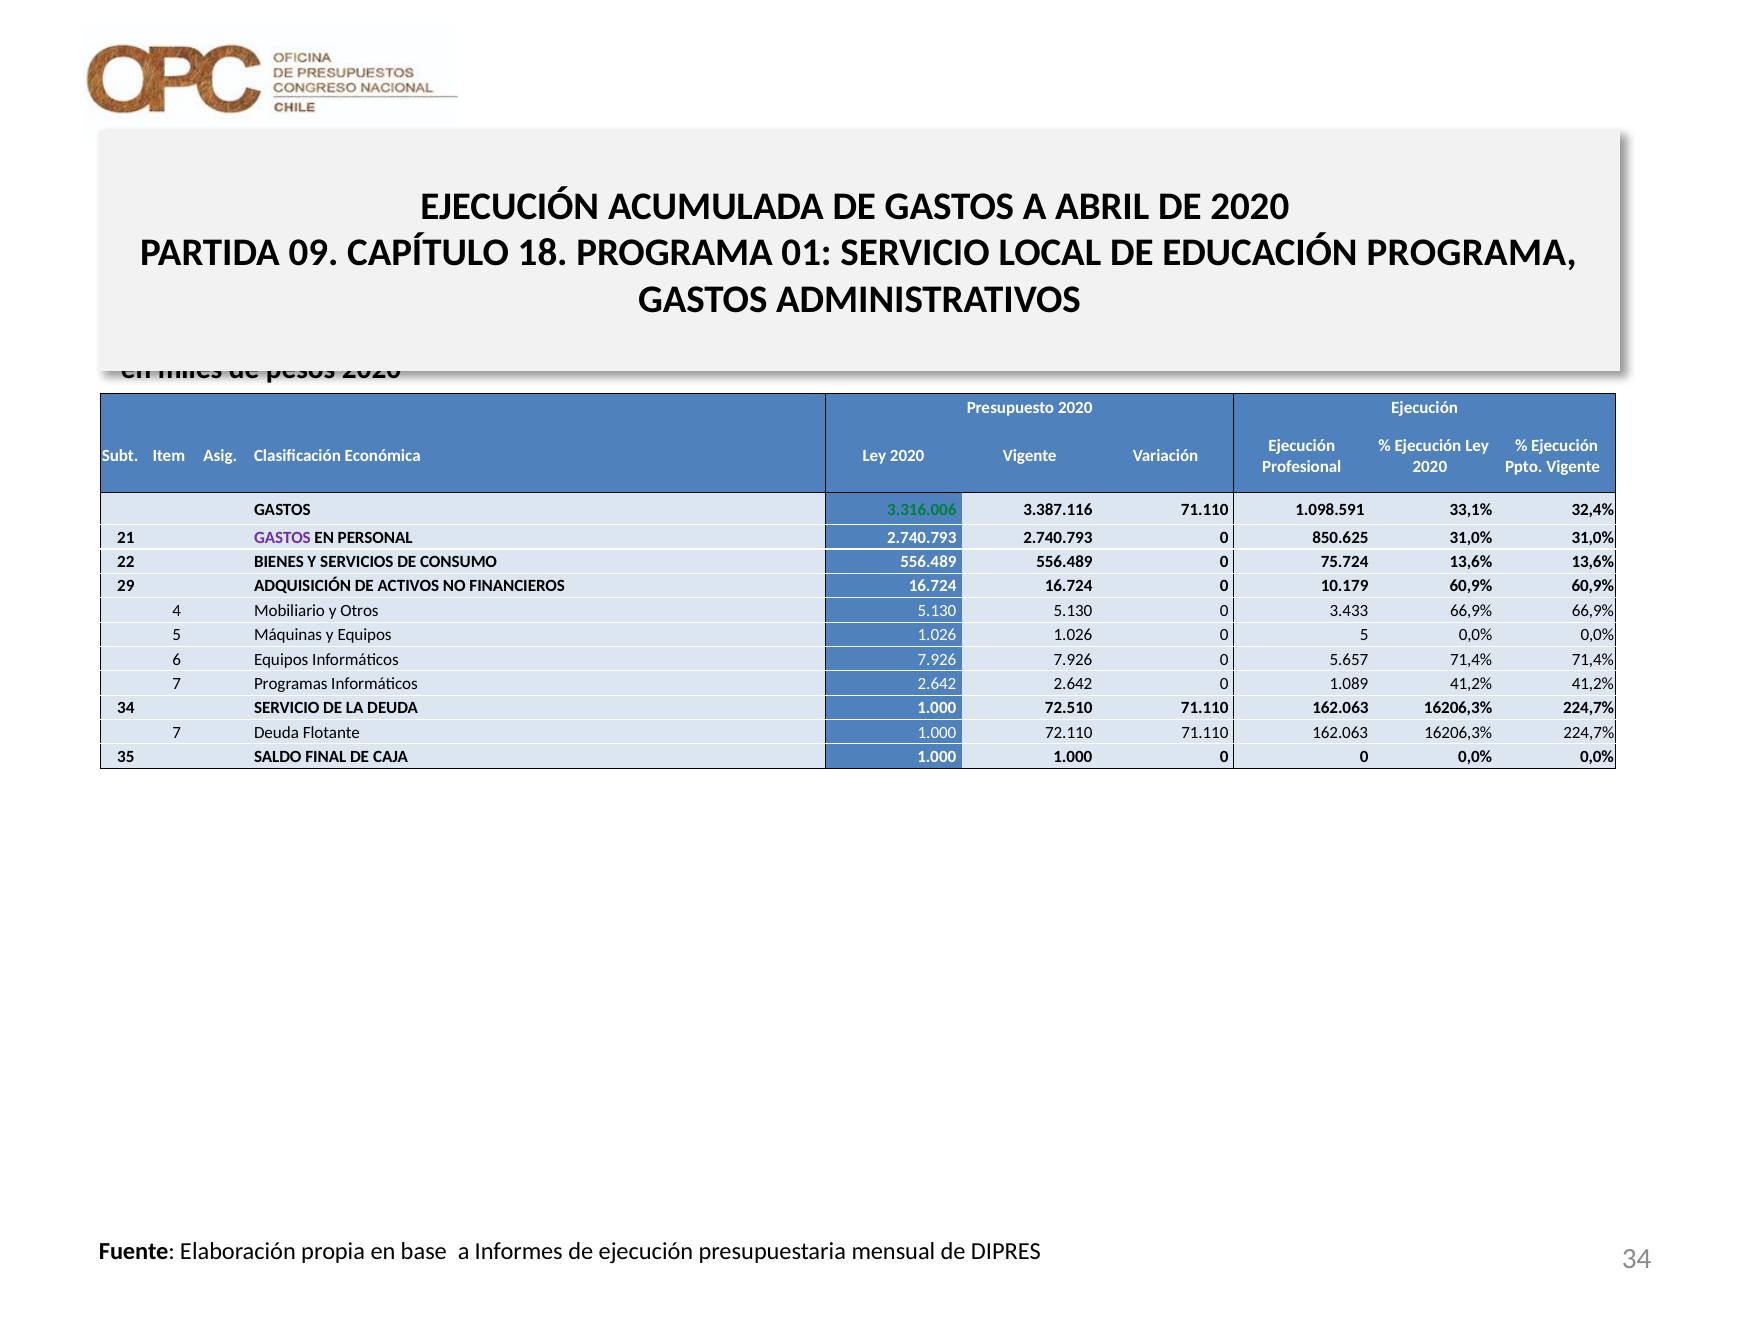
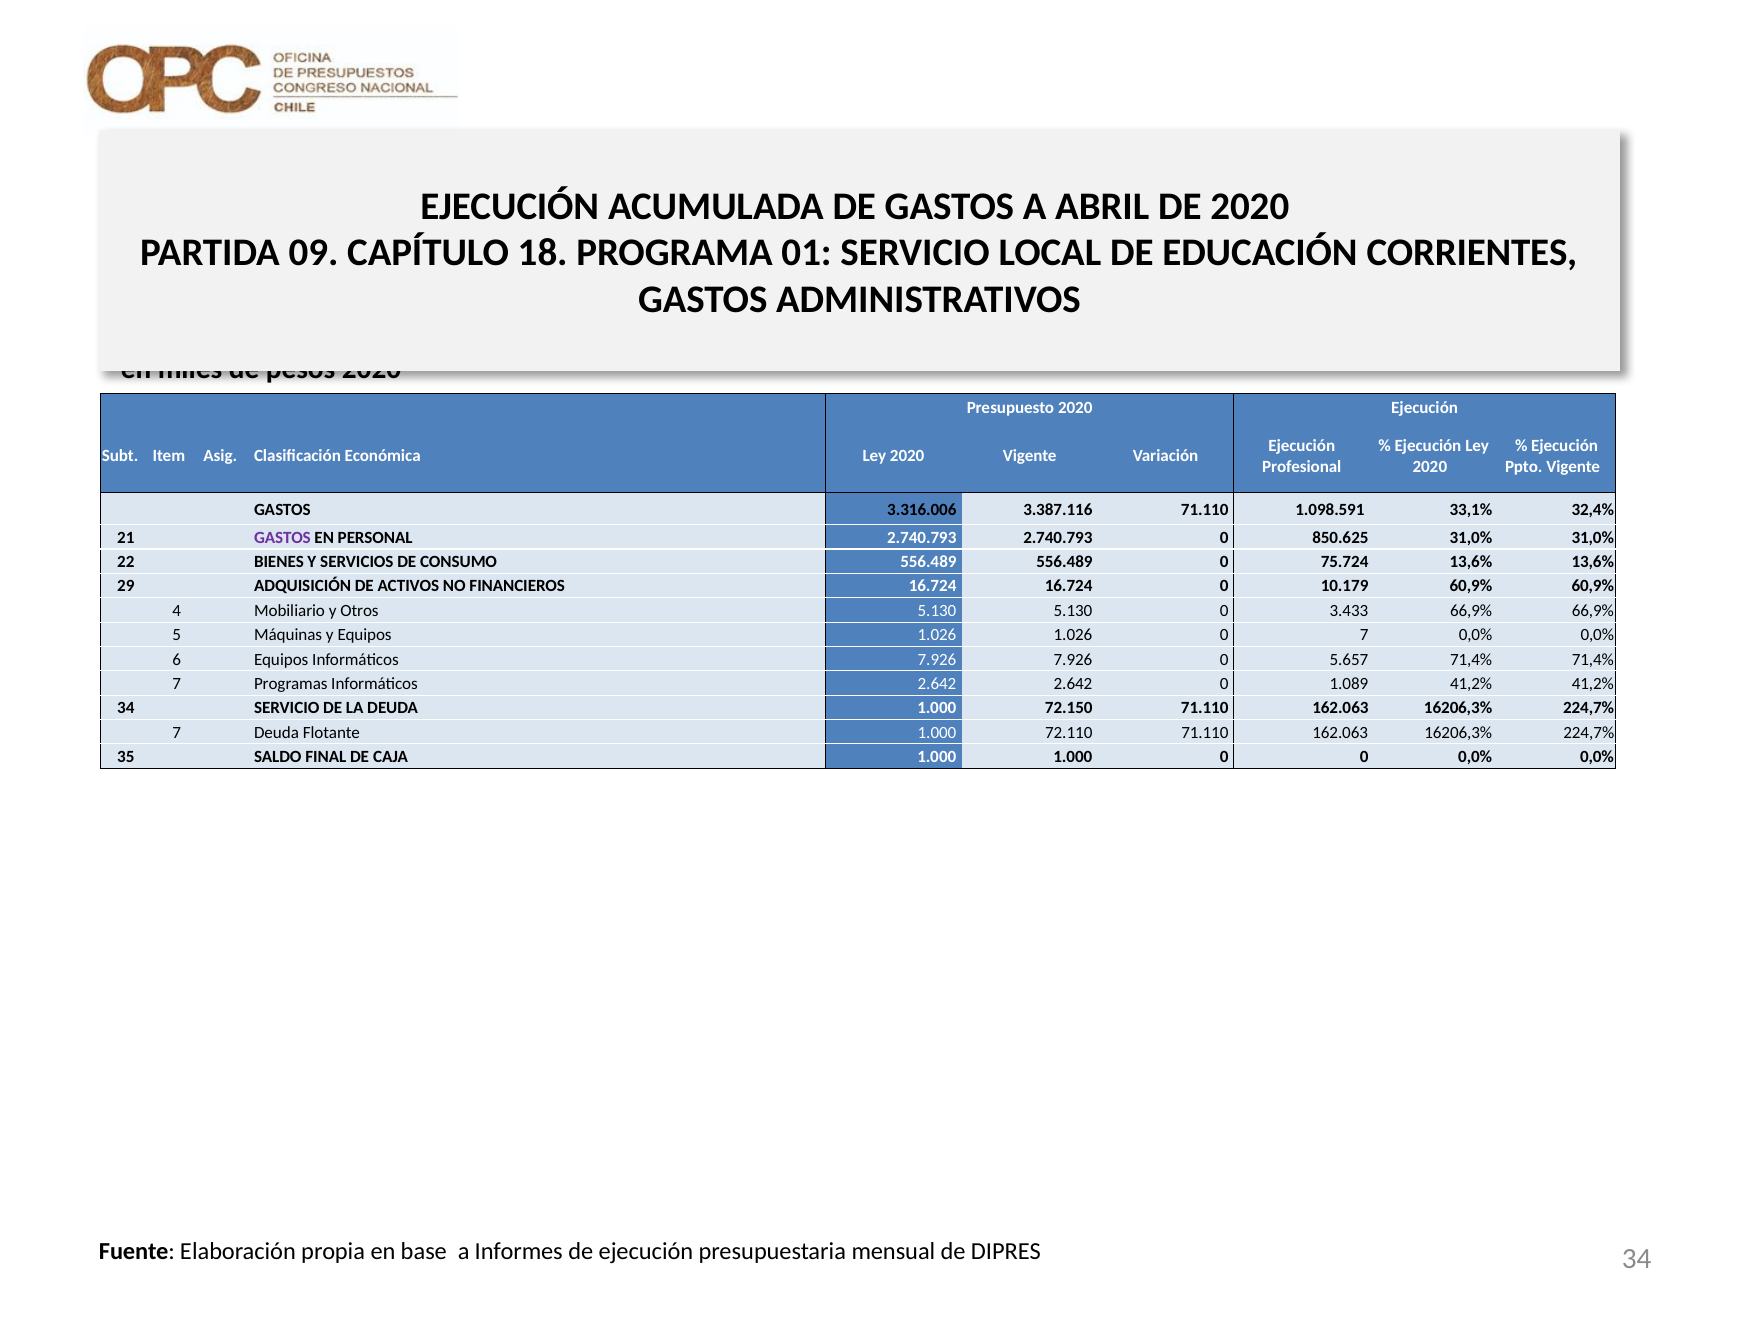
EDUCACIÓN PROGRAMA: PROGRAMA -> CORRIENTES
3.316.006 colour: green -> black
0 5: 5 -> 7
72.510: 72.510 -> 72.150
